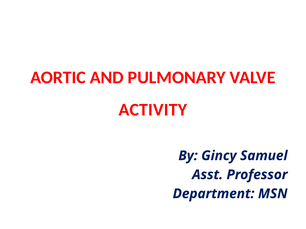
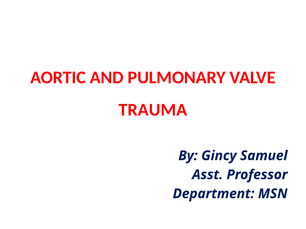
ACTIVITY: ACTIVITY -> TRAUMA
